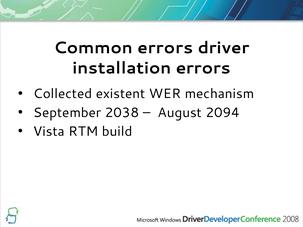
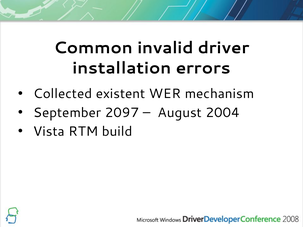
Common errors: errors -> invalid
2038: 2038 -> 2097
2094: 2094 -> 2004
